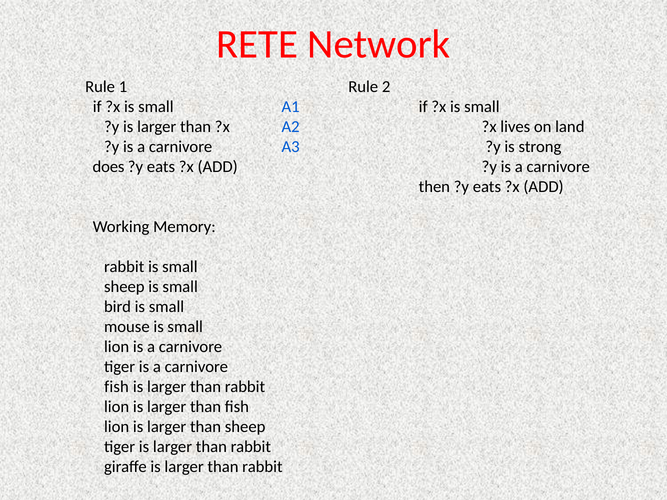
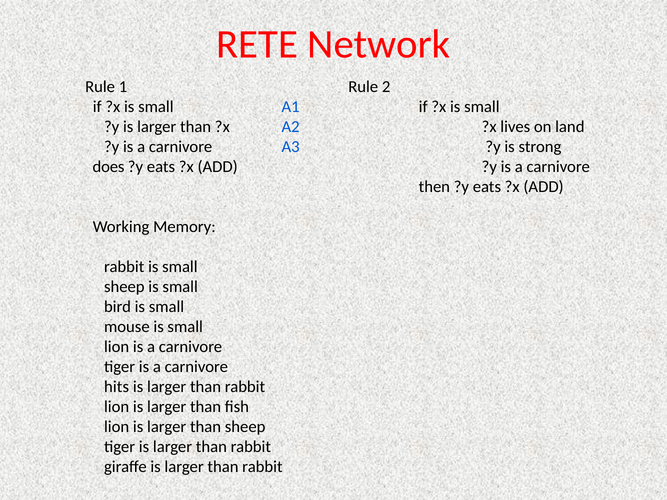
fish at (117, 387): fish -> hits
